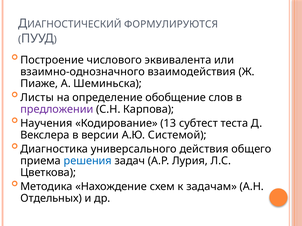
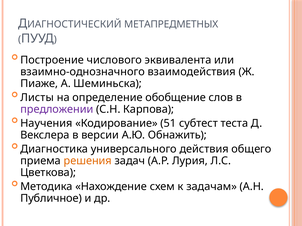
ФОРМУЛИРУЮТСЯ: ФОРМУЛИРУЮТСЯ -> МЕТАПРЕДМЕТНЫХ
13: 13 -> 51
Системой: Системой -> Обнажить
решения colour: blue -> orange
Отдельных: Отдельных -> Публичное
